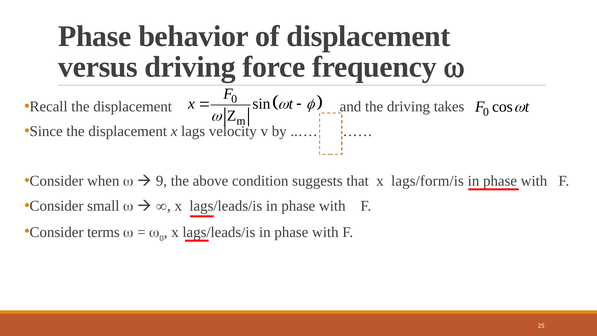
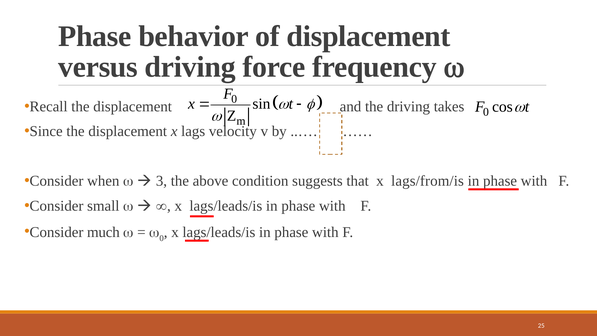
9: 9 -> 3
lags/form/is: lags/form/is -> lags/from/is
terms: terms -> much
